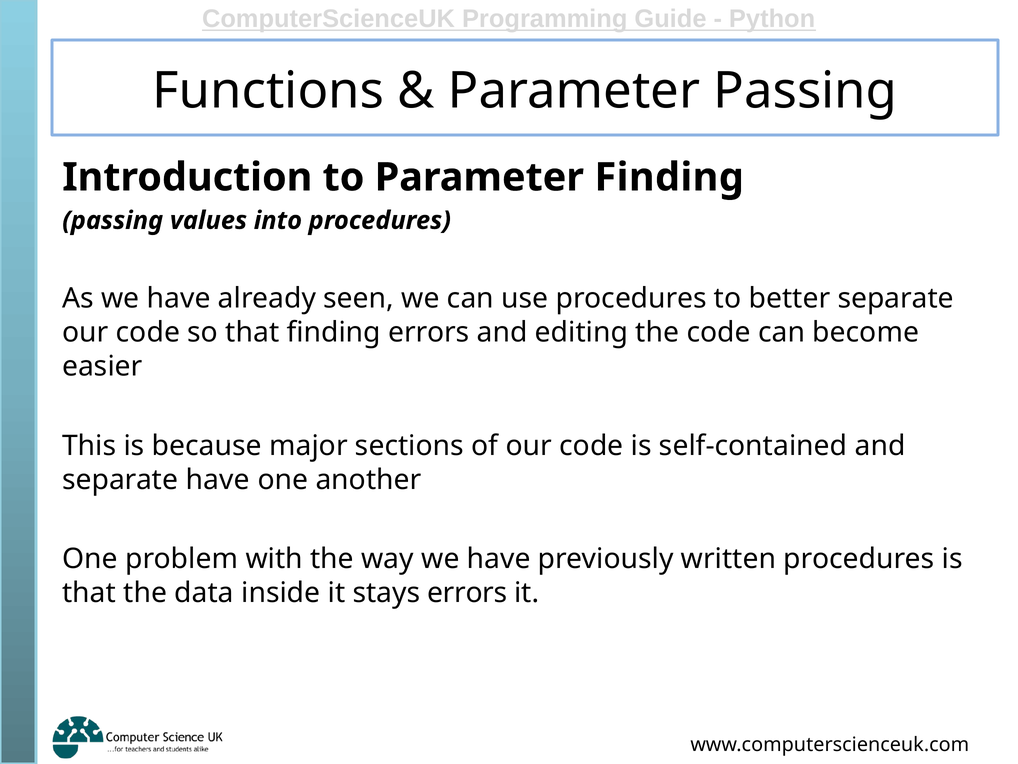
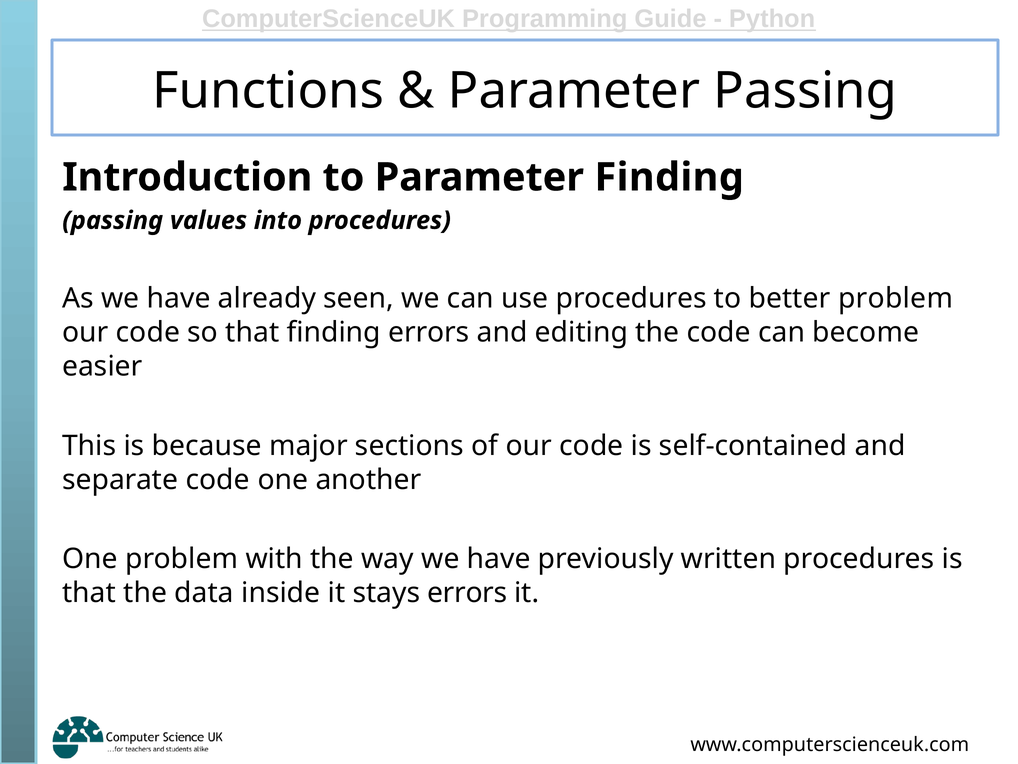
better separate: separate -> problem
separate have: have -> code
